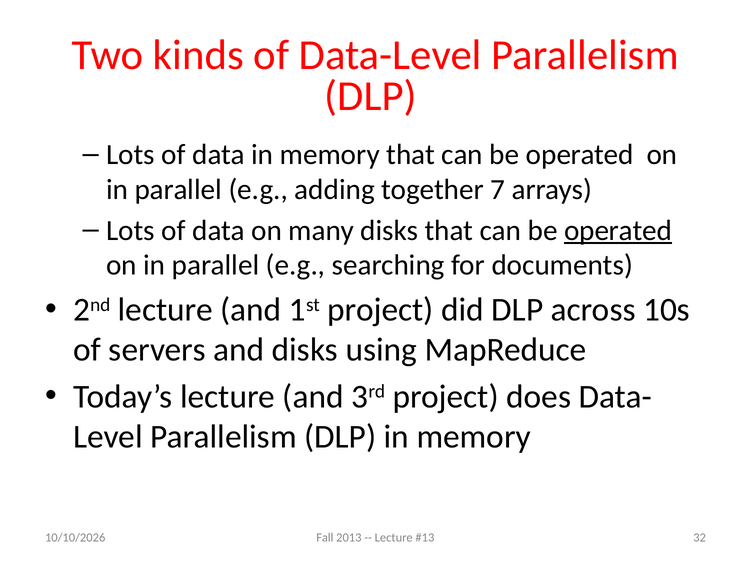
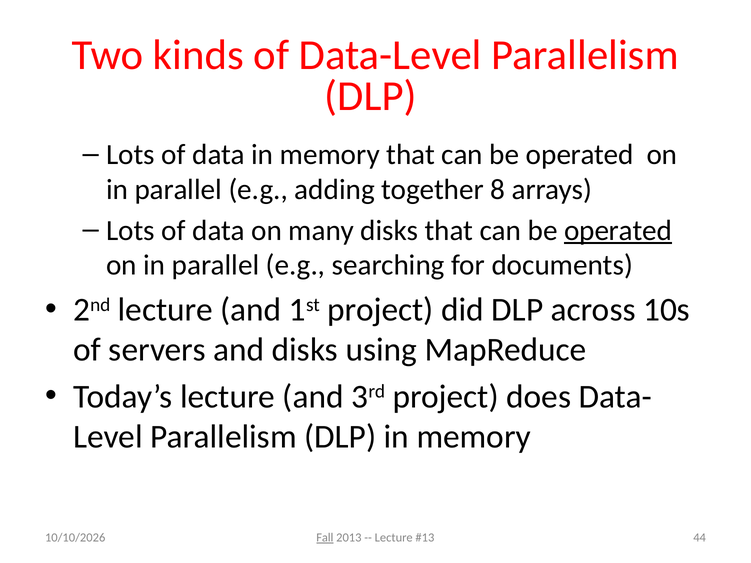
7: 7 -> 8
Fall underline: none -> present
32: 32 -> 44
